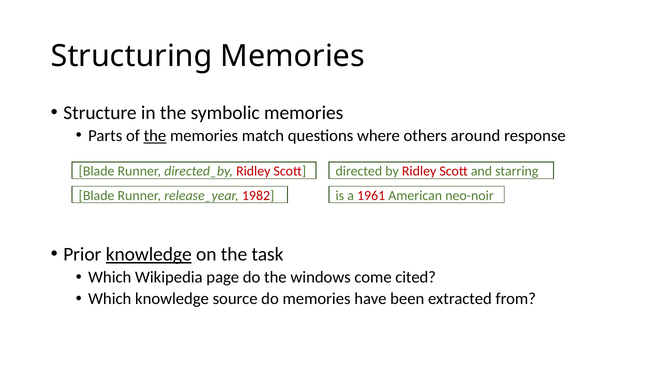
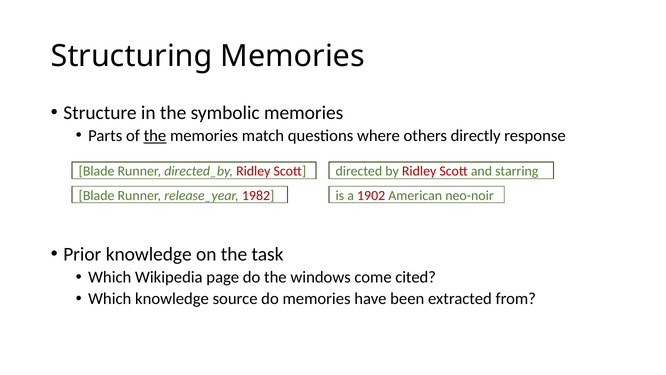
around: around -> directly
1961: 1961 -> 1902
knowledge at (149, 254) underline: present -> none
